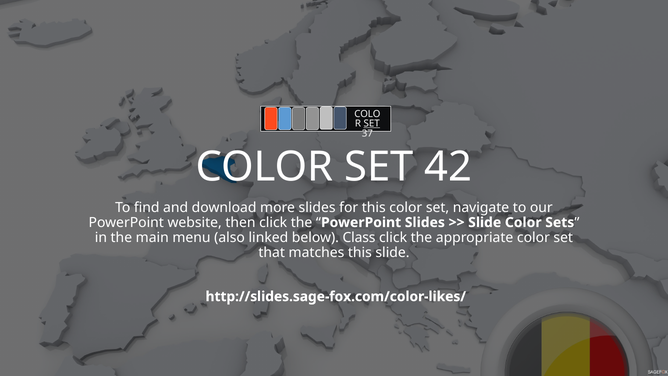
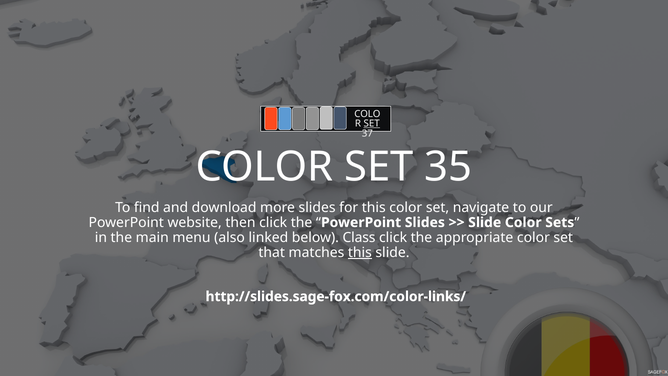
42: 42 -> 35
this at (360, 252) underline: none -> present
http://slides.sage-fox.com/color-likes/: http://slides.sage-fox.com/color-likes/ -> http://slides.sage-fox.com/color-links/
